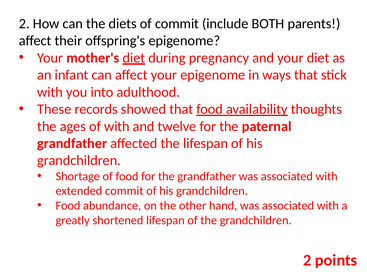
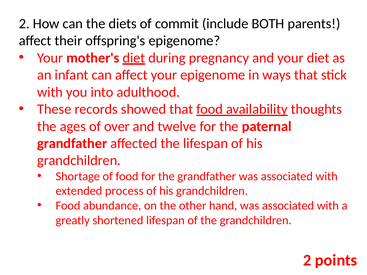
of with: with -> over
extended commit: commit -> process
